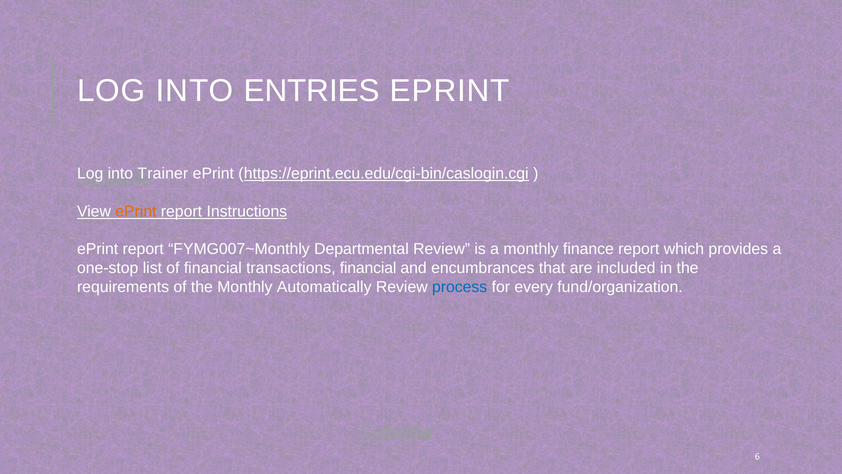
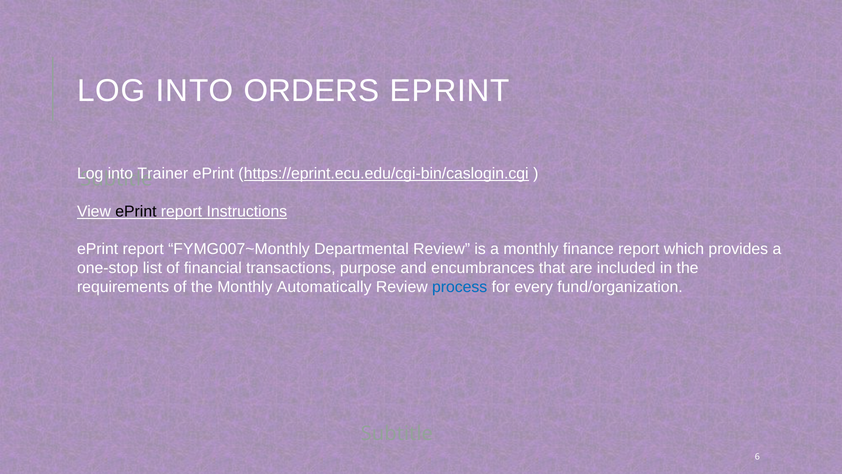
ENTRIES: ENTRIES -> ORDERS
ePrint at (136, 211) colour: orange -> black
transactions financial: financial -> purpose
